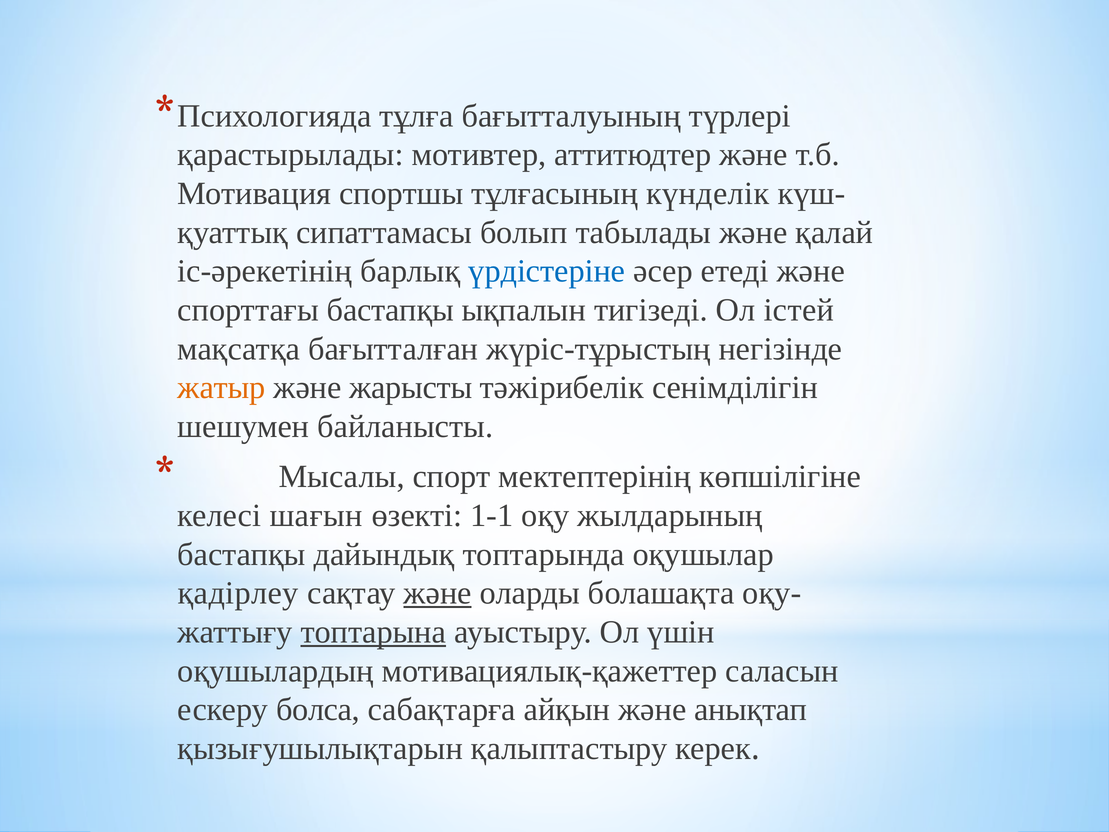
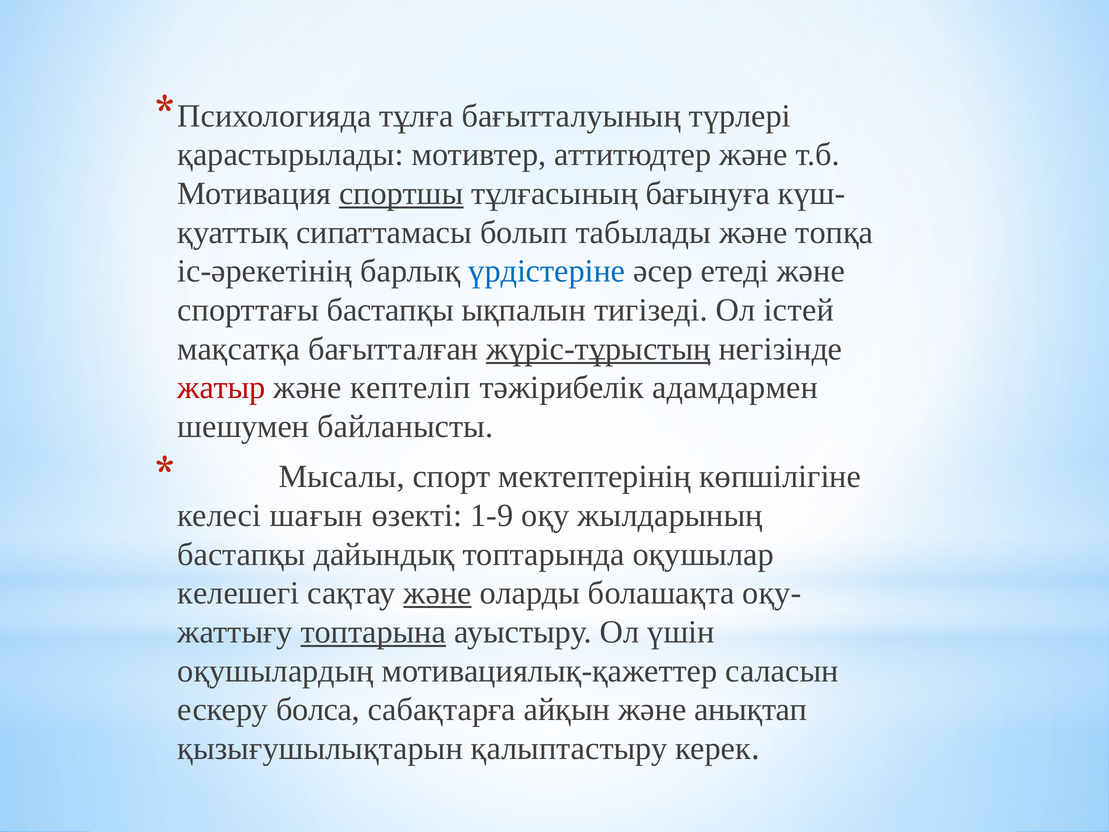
спортшы underline: none -> present
күнделік: күнделік -> бағынуға
қалай: қалай -> топқа
жүріс-тұрыстың underline: none -> present
жатыр colour: orange -> red
жарысты: жарысты -> кептеліп
сенімділігін: сенімділігін -> адамдармен
1-1: 1-1 -> 1-9
қадірлеу: қадірлеу -> келешегі
